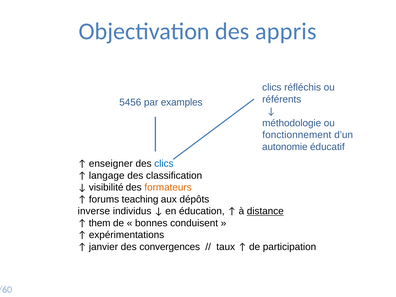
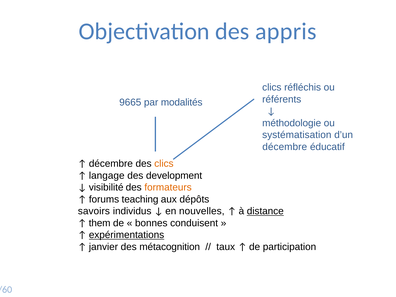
5456: 5456 -> 9665
examples: examples -> modalités
fonctionnement: fonctionnement -> systématisation
autonomie at (285, 147): autonomie -> décembre
enseigner at (111, 164): enseigner -> décembre
clics at (164, 164) colour: blue -> orange
classification: classification -> development
inverse: inverse -> savoirs
éducation: éducation -> nouvelles
expérimentations underline: none -> present
convergences: convergences -> métacognition
